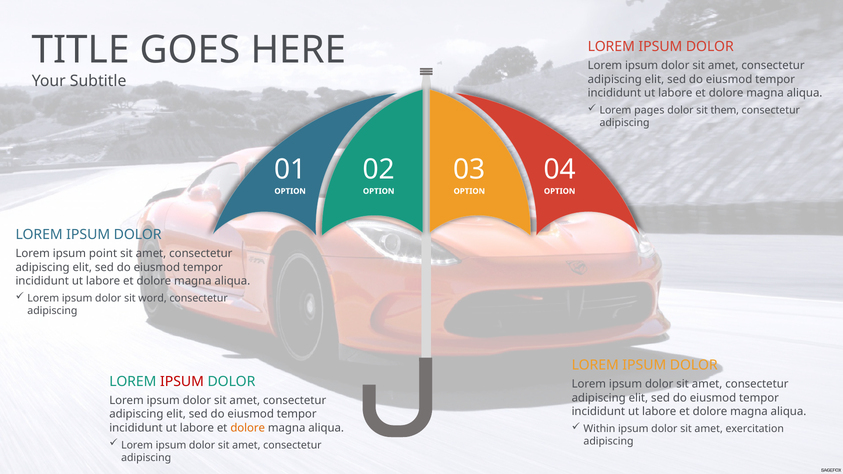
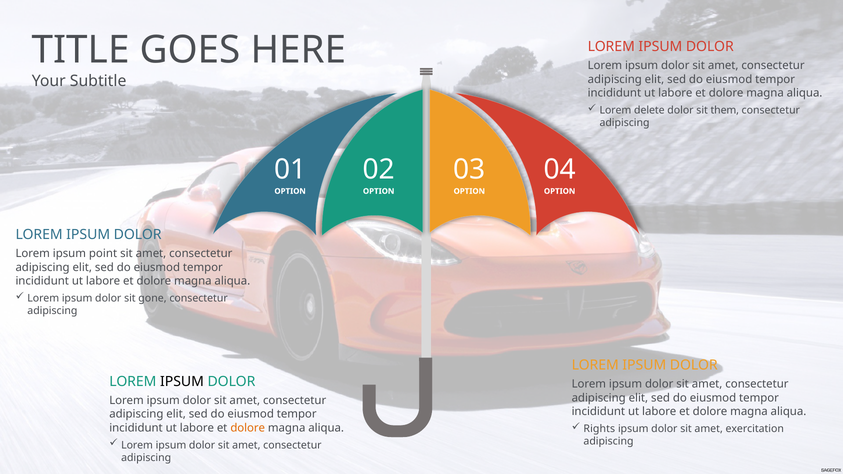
pages: pages -> delete
word: word -> gone
IPSUM at (182, 382) colour: red -> black
Within: Within -> Rights
